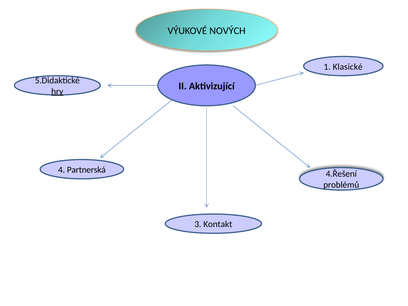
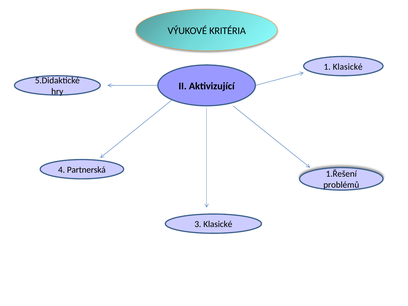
NOVÝCH: NOVÝCH -> KRITÉRIA
hry underline: present -> none
4.Řešení: 4.Řešení -> 1.Řešení
3 Kontakt: Kontakt -> Klasické
